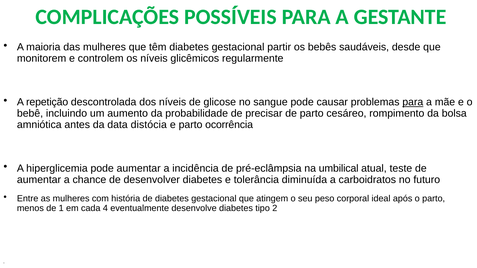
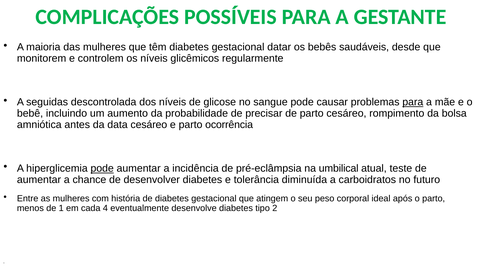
partir: partir -> datar
repetição: repetição -> seguidas
data distócia: distócia -> cesáreo
pode at (102, 169) underline: none -> present
